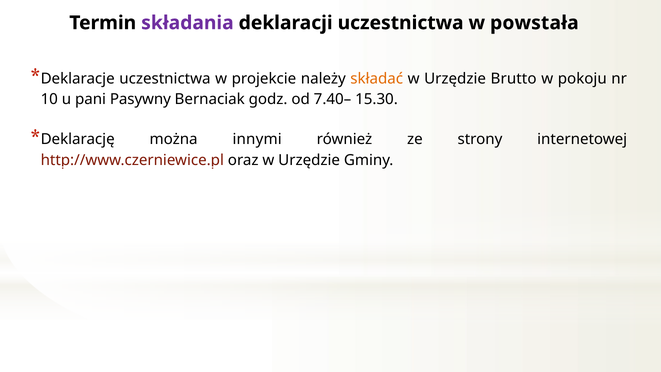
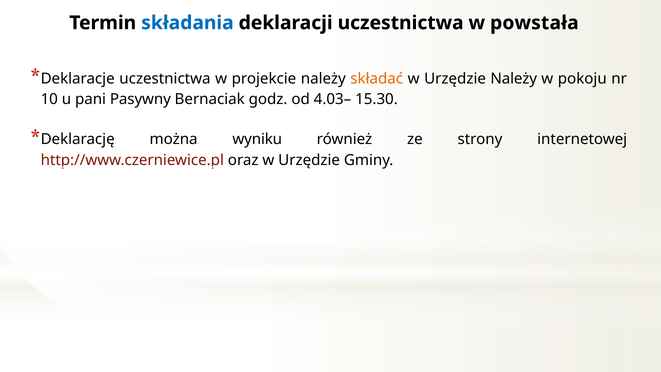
składania colour: purple -> blue
Urzędzie Brutto: Brutto -> Należy
7.40–: 7.40– -> 4.03–
innymi: innymi -> wyniku
